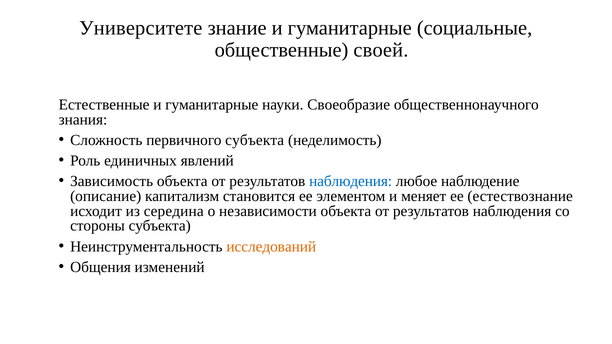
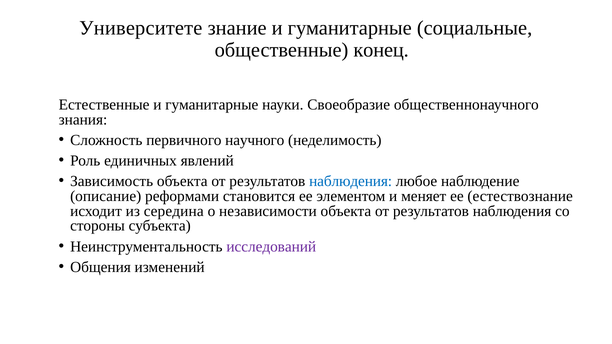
своей: своей -> конец
первичного субъекта: субъекта -> научного
капитализм: капитализм -> реформами
исследований colour: orange -> purple
